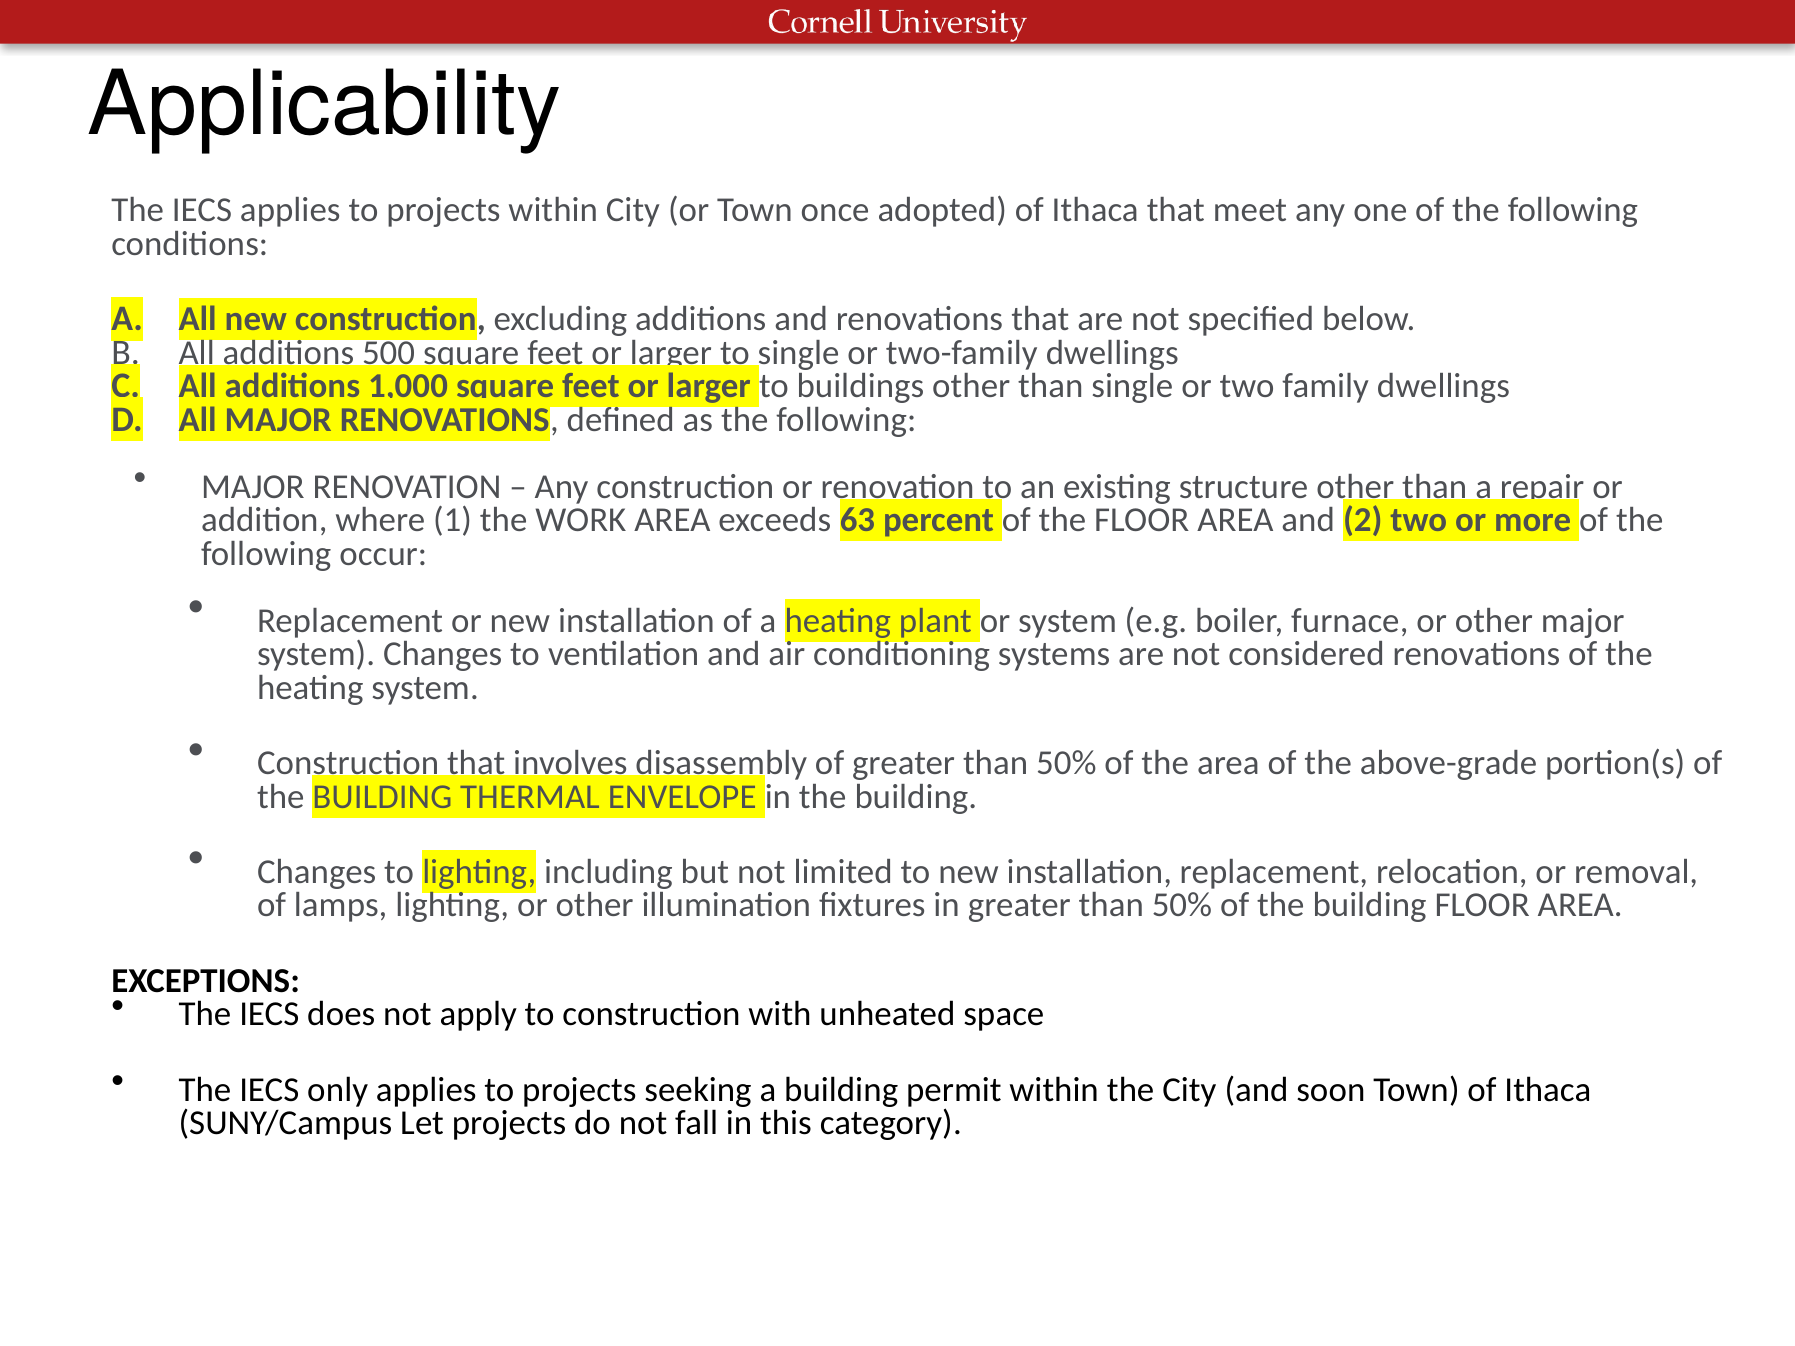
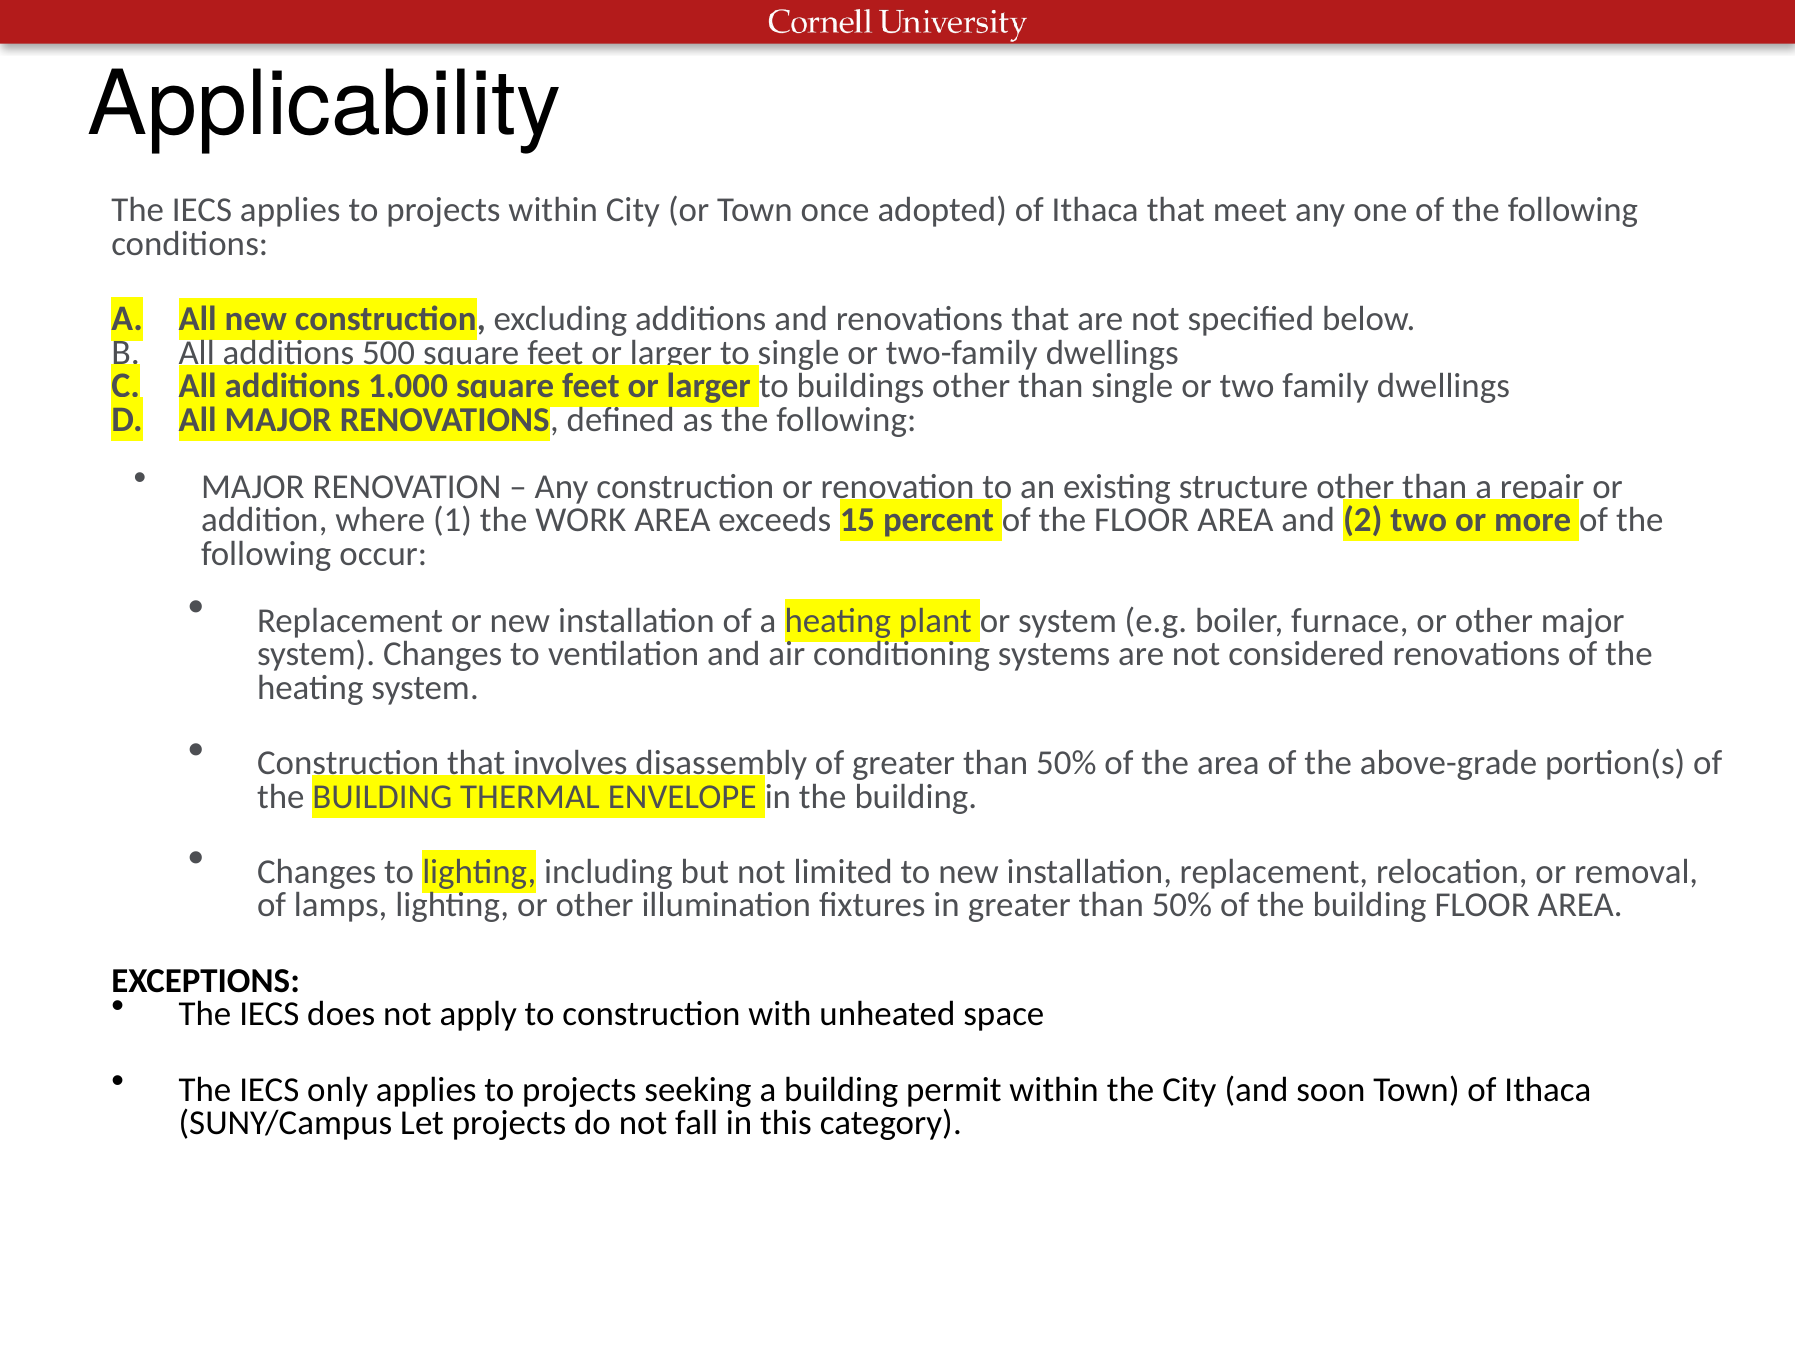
63: 63 -> 15
